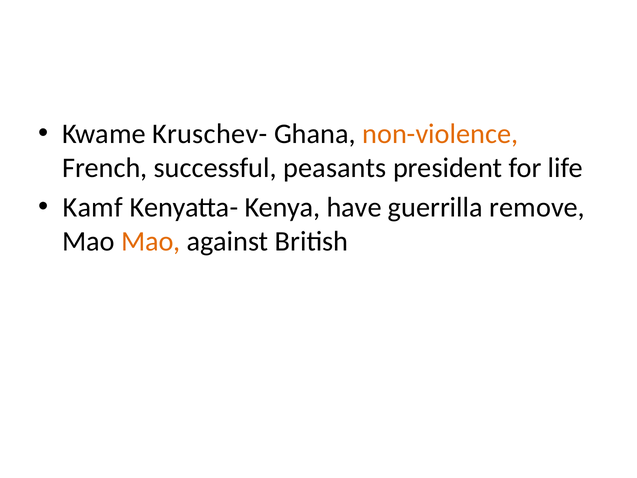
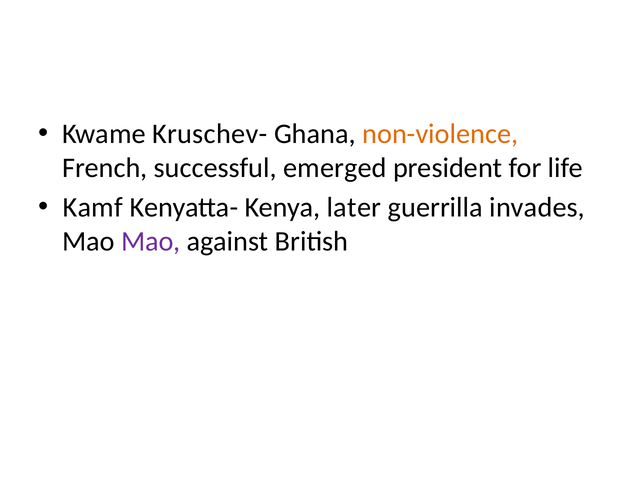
peasants: peasants -> emerged
have: have -> later
remove: remove -> invades
Mao at (151, 241) colour: orange -> purple
